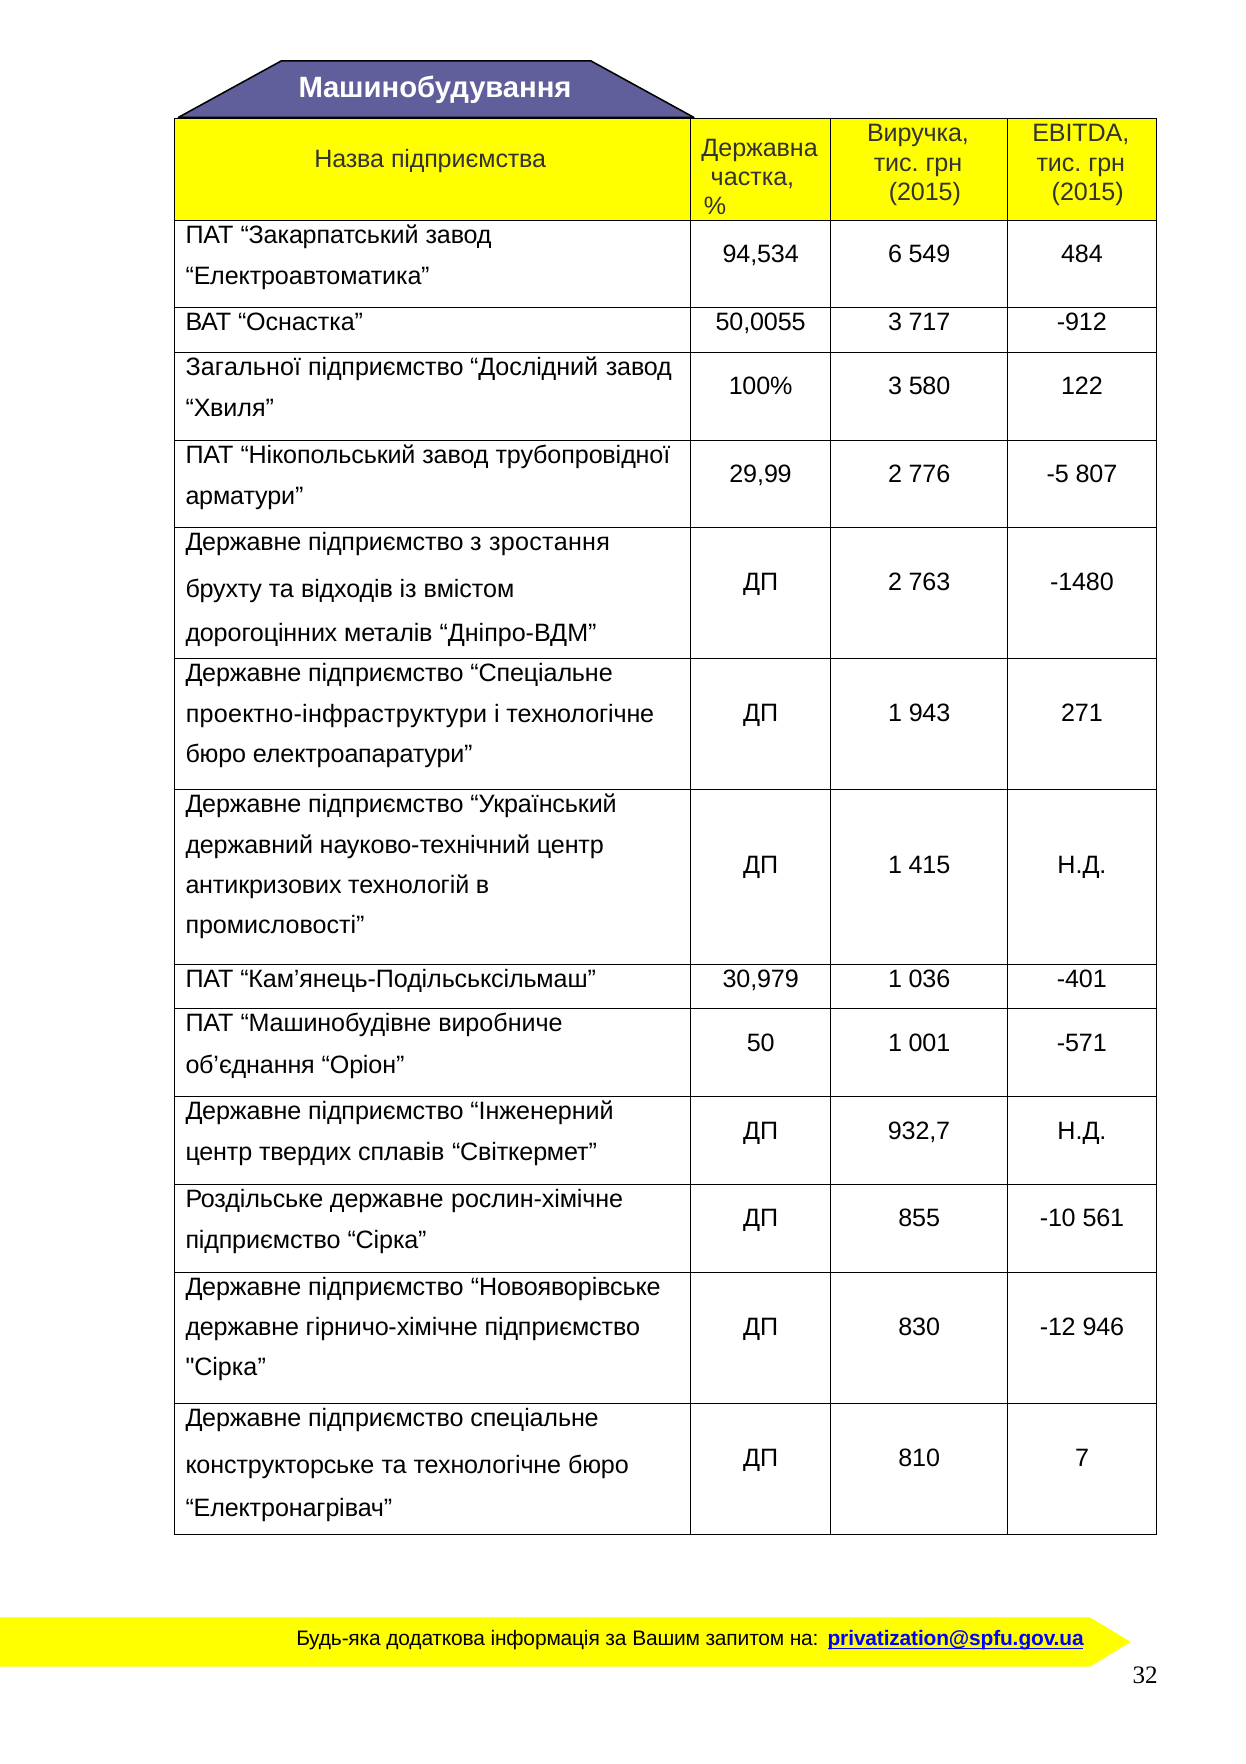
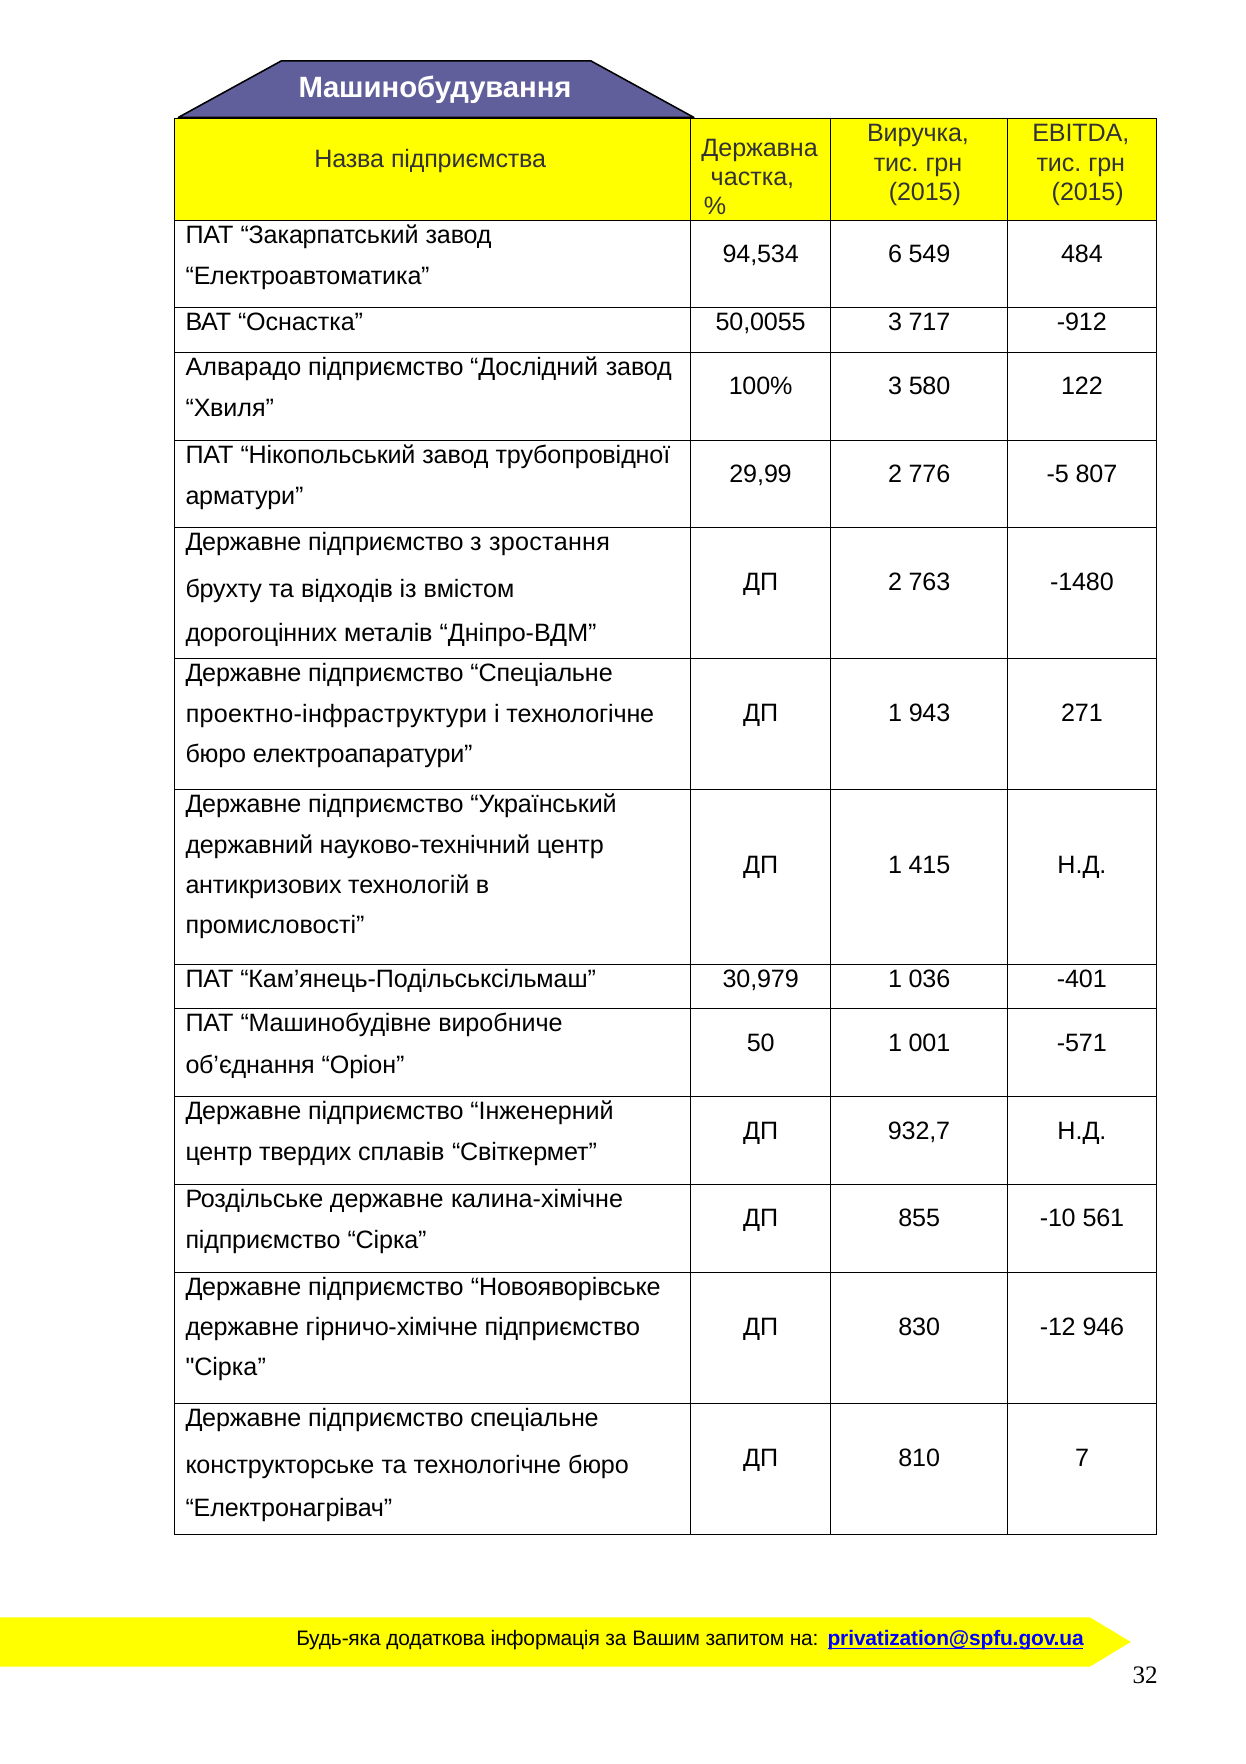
Загальної: Загальної -> Алварадо
рослин-хімічне: рослин-хімічне -> калина-хімічне
